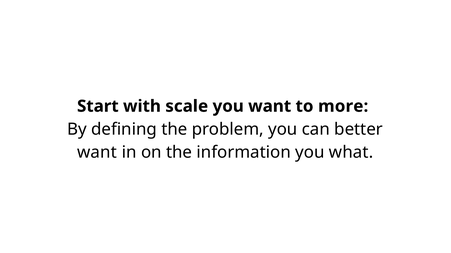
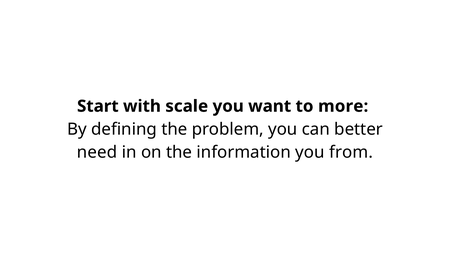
want at (97, 153): want -> need
what: what -> from
